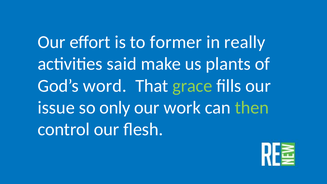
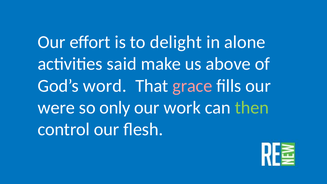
former: former -> delight
really: really -> alone
plants: plants -> above
grace colour: light green -> pink
issue: issue -> were
